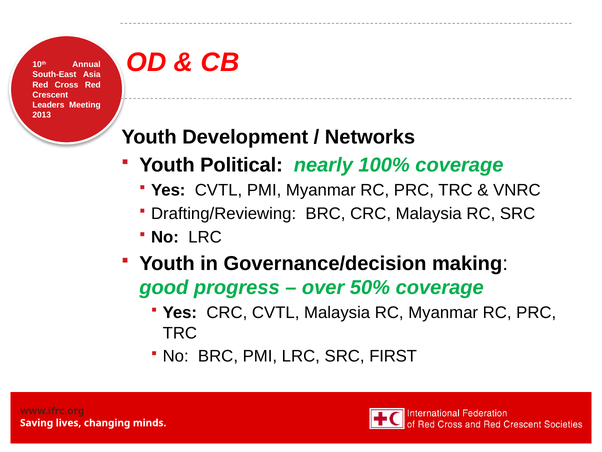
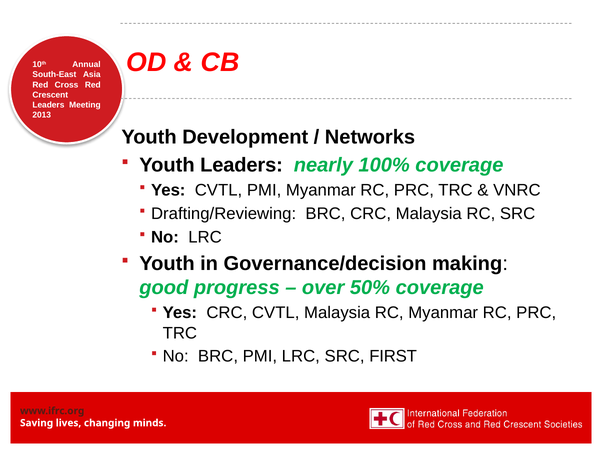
Youth Political: Political -> Leaders
